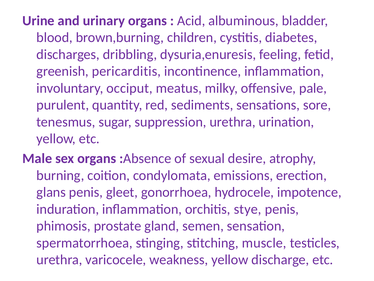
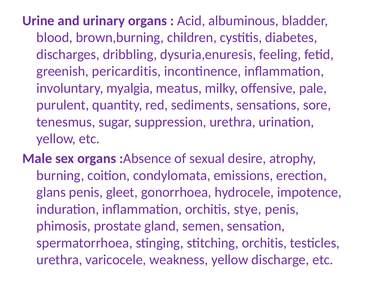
occiput: occiput -> myalgia
stitching muscle: muscle -> orchitis
